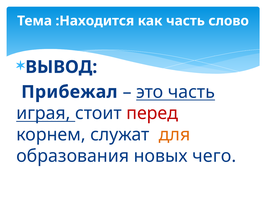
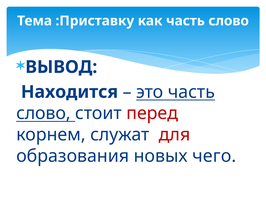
:Находится: :Находится -> :Приставку
Прибежал: Прибежал -> Находится
играя at (43, 113): играя -> слово
для colour: orange -> red
